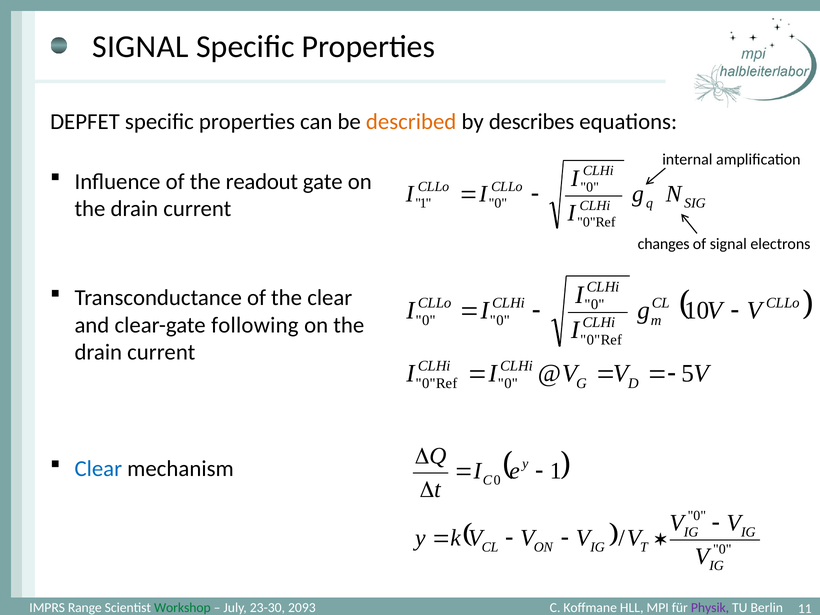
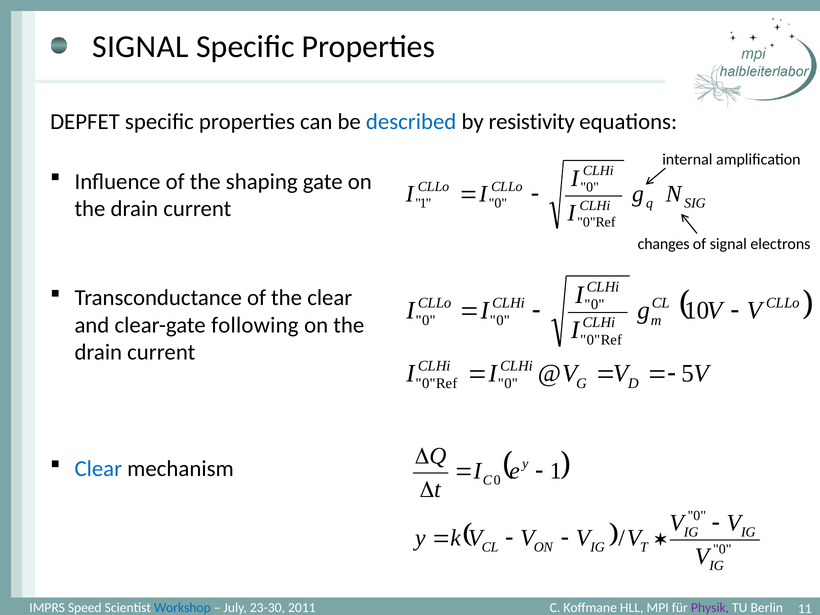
described colour: orange -> blue
describes: describes -> resistivity
readout: readout -> shaping
Range: Range -> Speed
Workshop colour: green -> blue
2093: 2093 -> 2011
